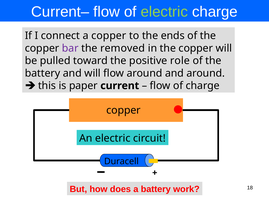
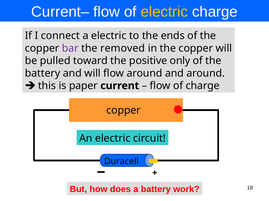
electric at (164, 12) colour: light green -> yellow
a copper: copper -> electric
role: role -> only
